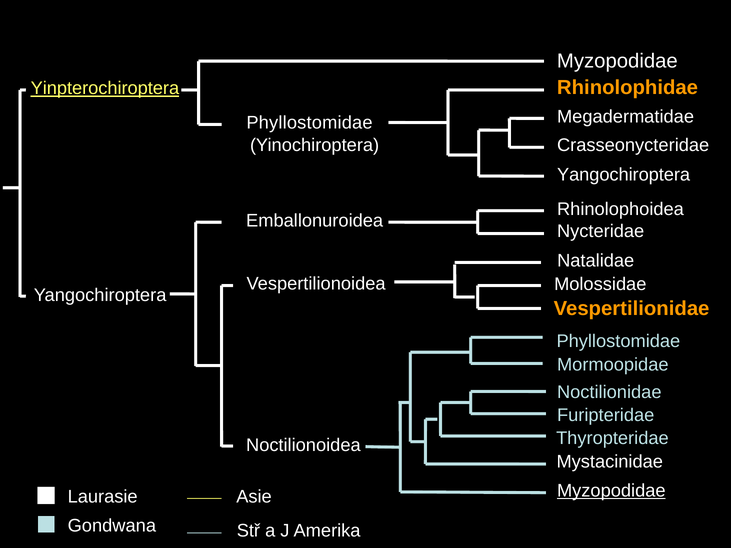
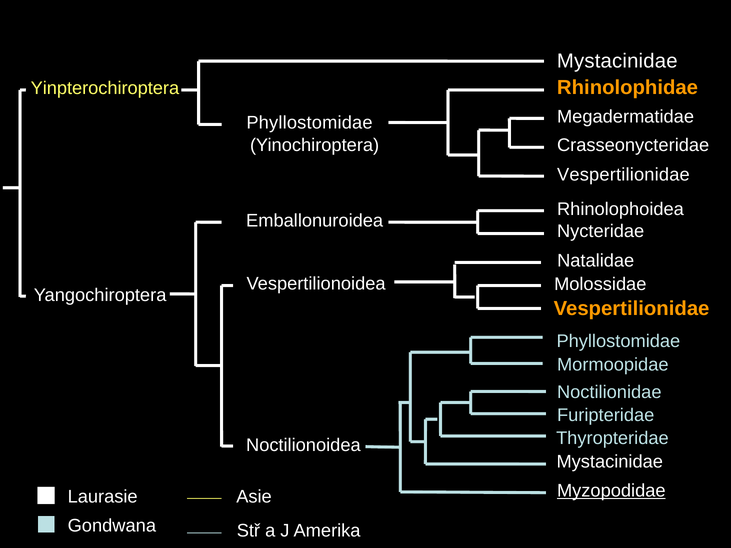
Myzopodidae at (617, 61): Myzopodidae -> Mystacinidae
Yinpterochiroptera underline: present -> none
Yangochiroptera at (624, 175): Yangochiroptera -> Vespertilionidae
